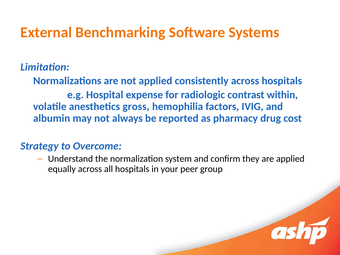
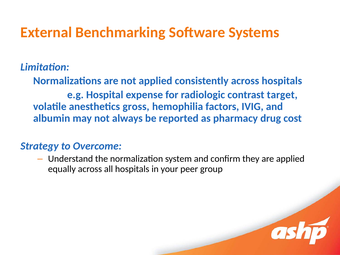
within: within -> target
